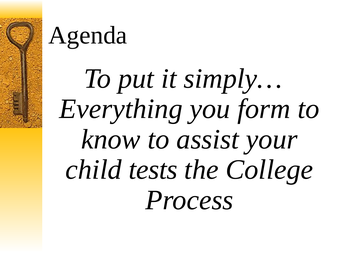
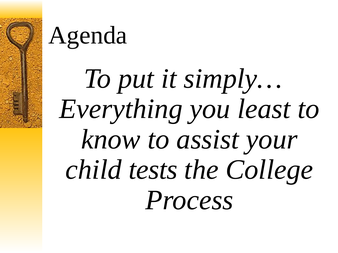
form: form -> least
